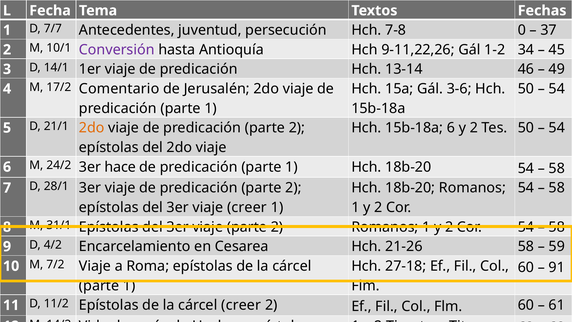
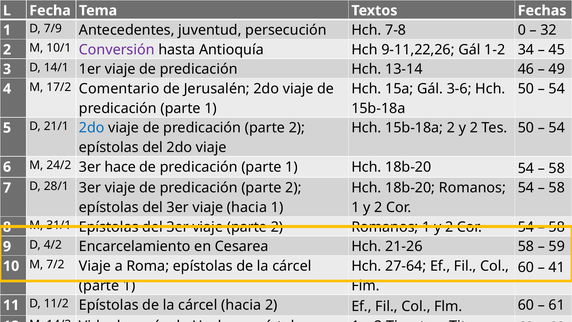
7/7: 7/7 -> 7/9
37: 37 -> 32
15b-18a 6: 6 -> 2
2do at (92, 128) colour: orange -> blue
viaje creer: creer -> hacia
27-18: 27-18 -> 27-64
91: 91 -> 41
cárcel creer: creer -> hacia
